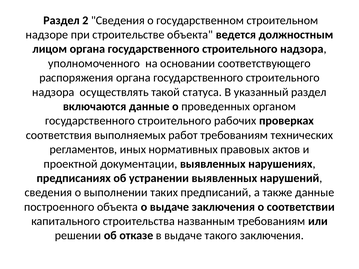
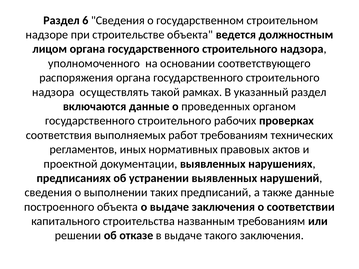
2: 2 -> 6
статуса: статуса -> рамках
